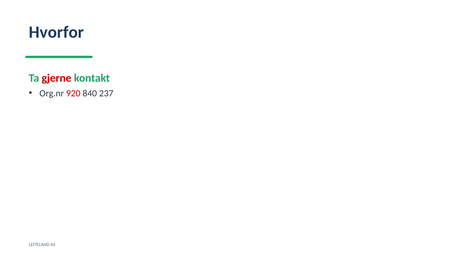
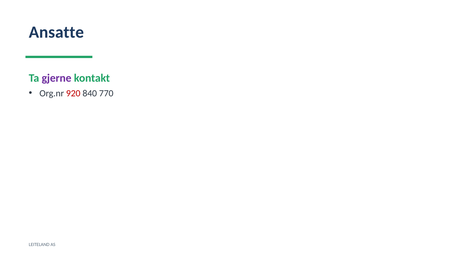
Hvorfor: Hvorfor -> Ansatte
gjerne colour: red -> purple
237: 237 -> 770
